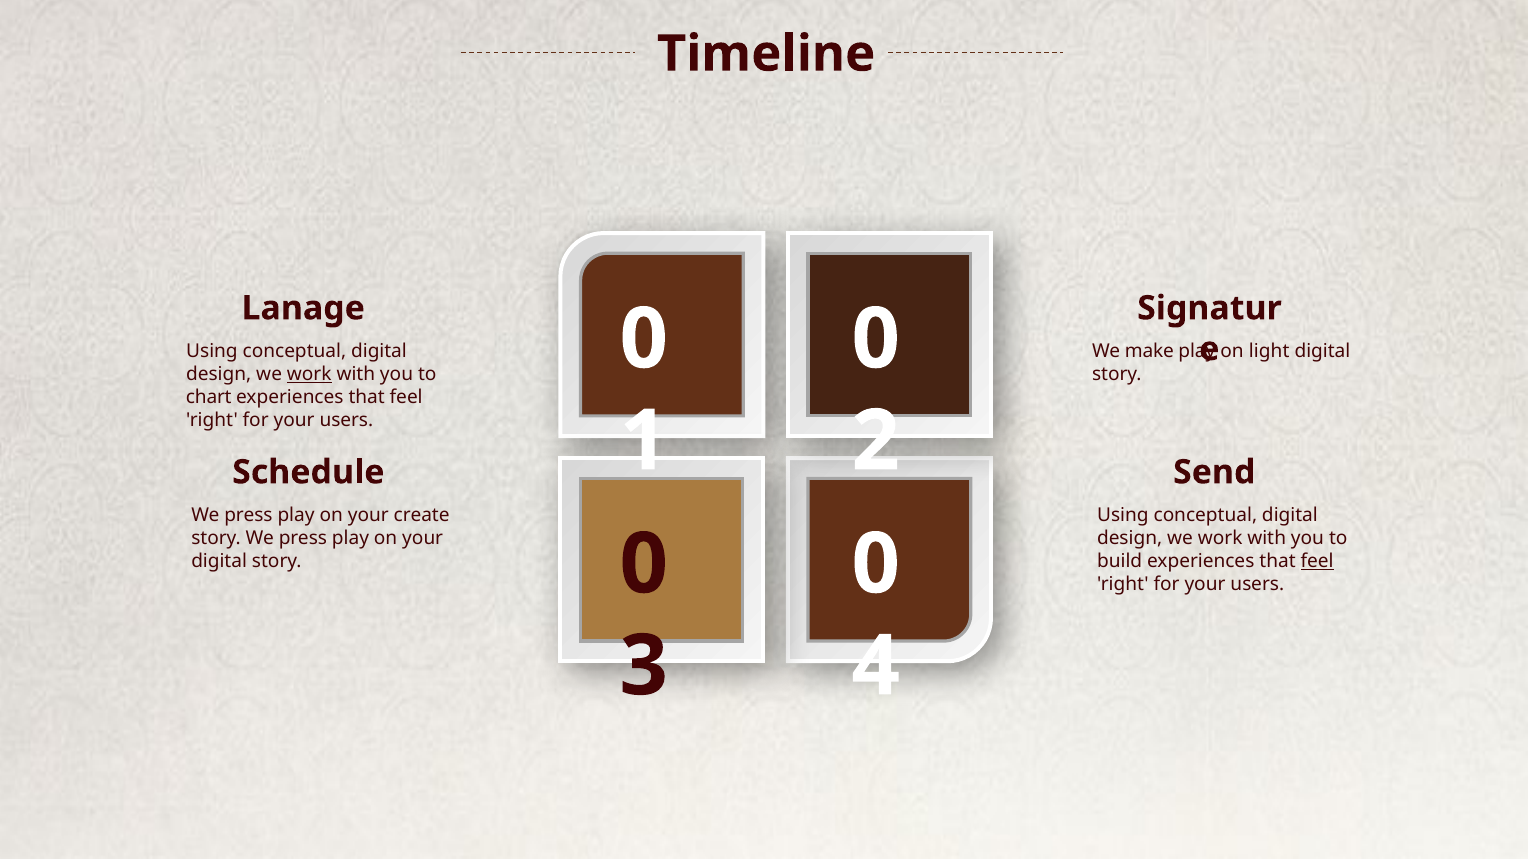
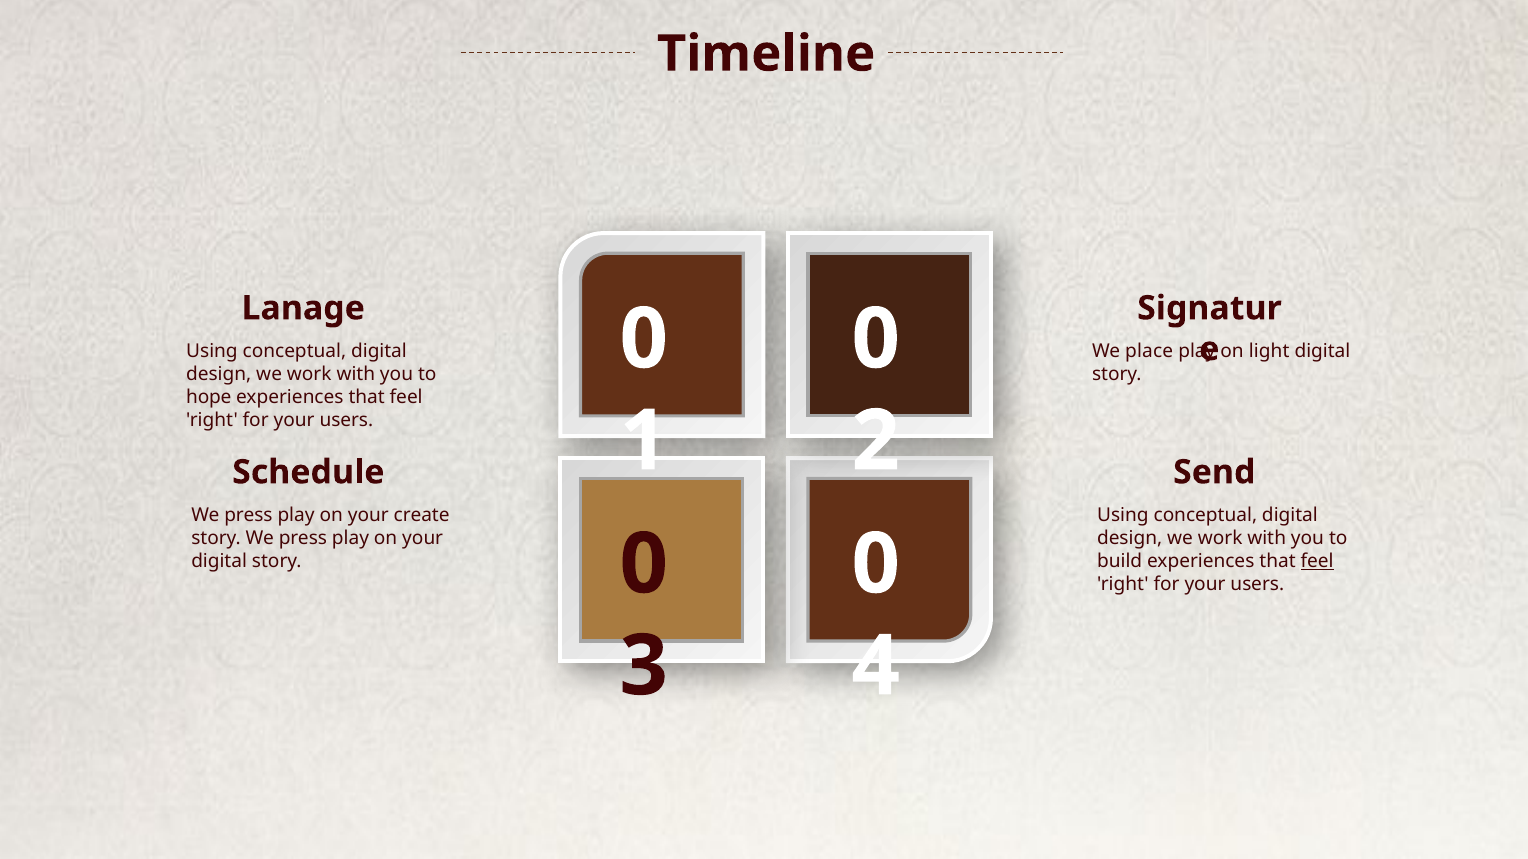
make: make -> place
work at (309, 375) underline: present -> none
chart: chart -> hope
